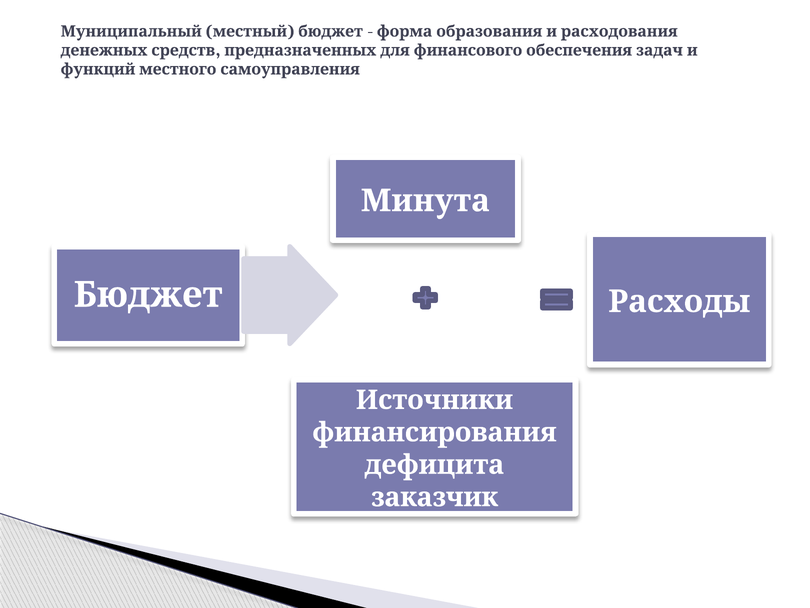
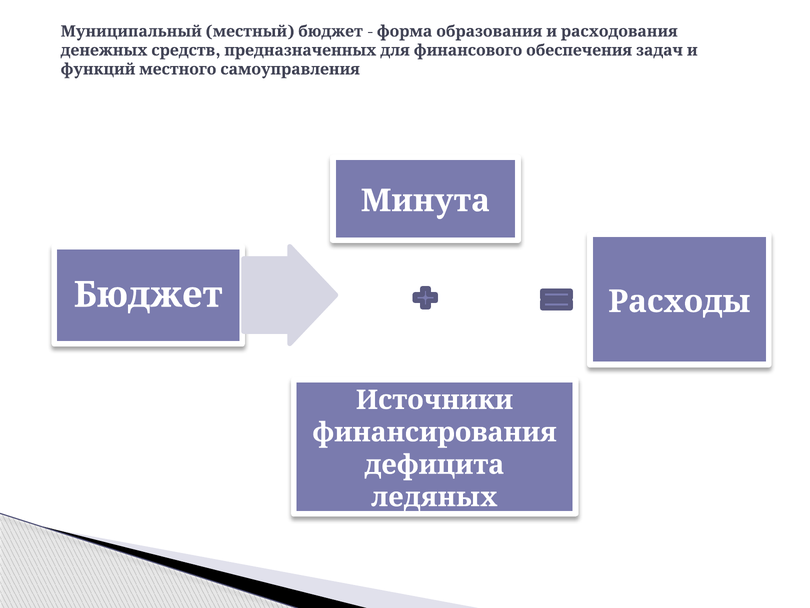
заказчик: заказчик -> ледяных
